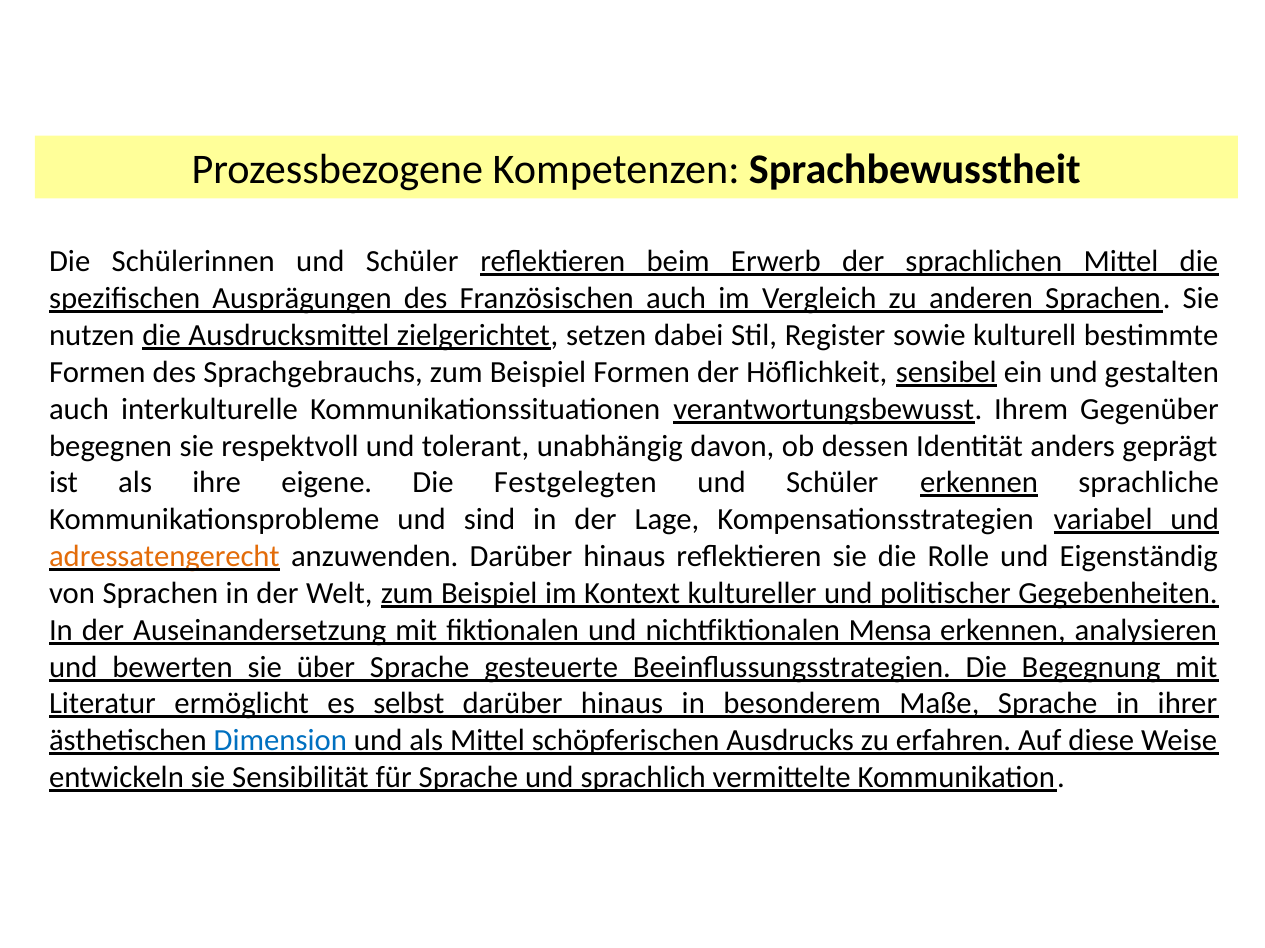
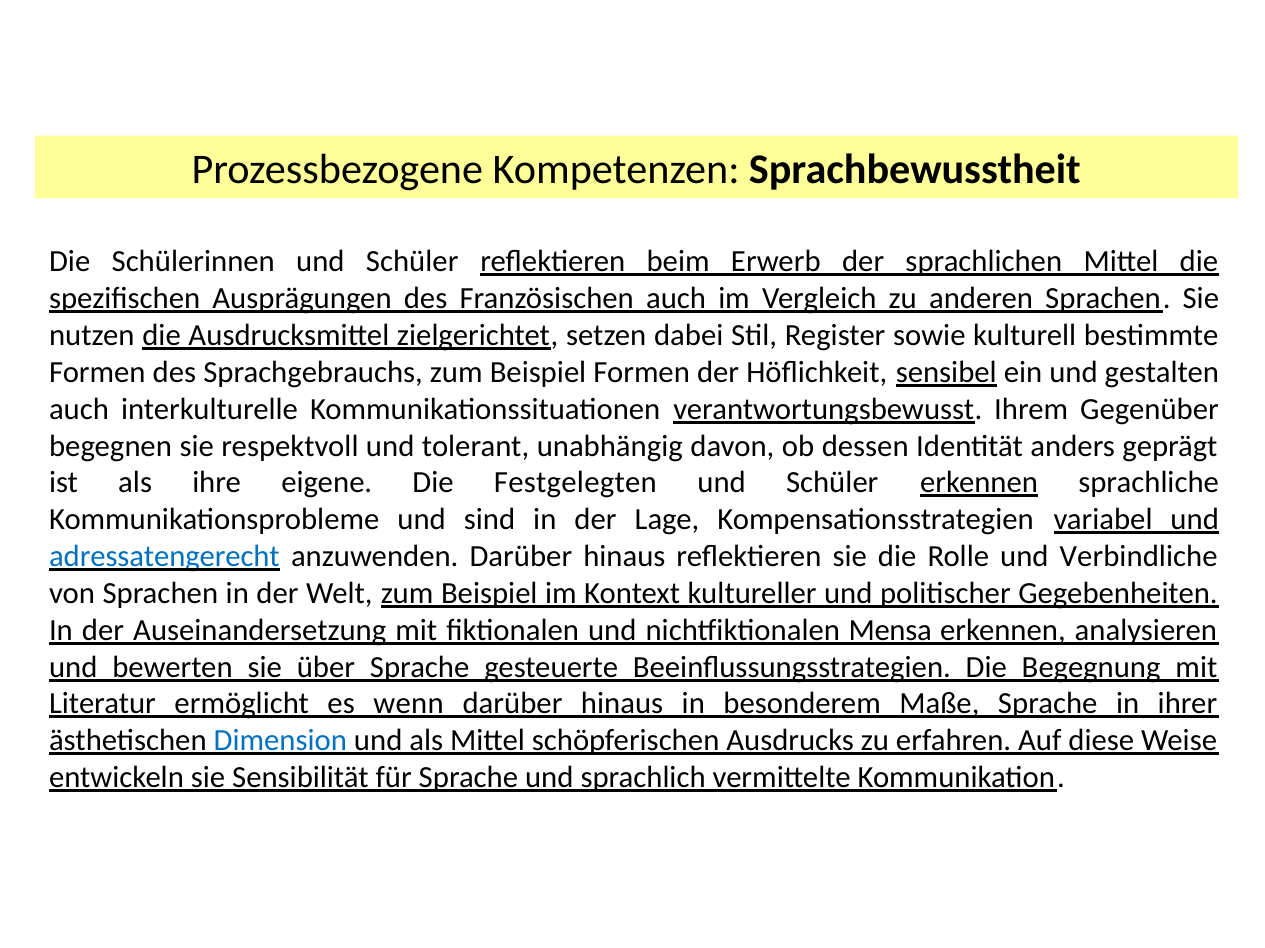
adressatengerecht colour: orange -> blue
Eigenständig: Eigenständig -> Verbindliche
selbst: selbst -> wenn
